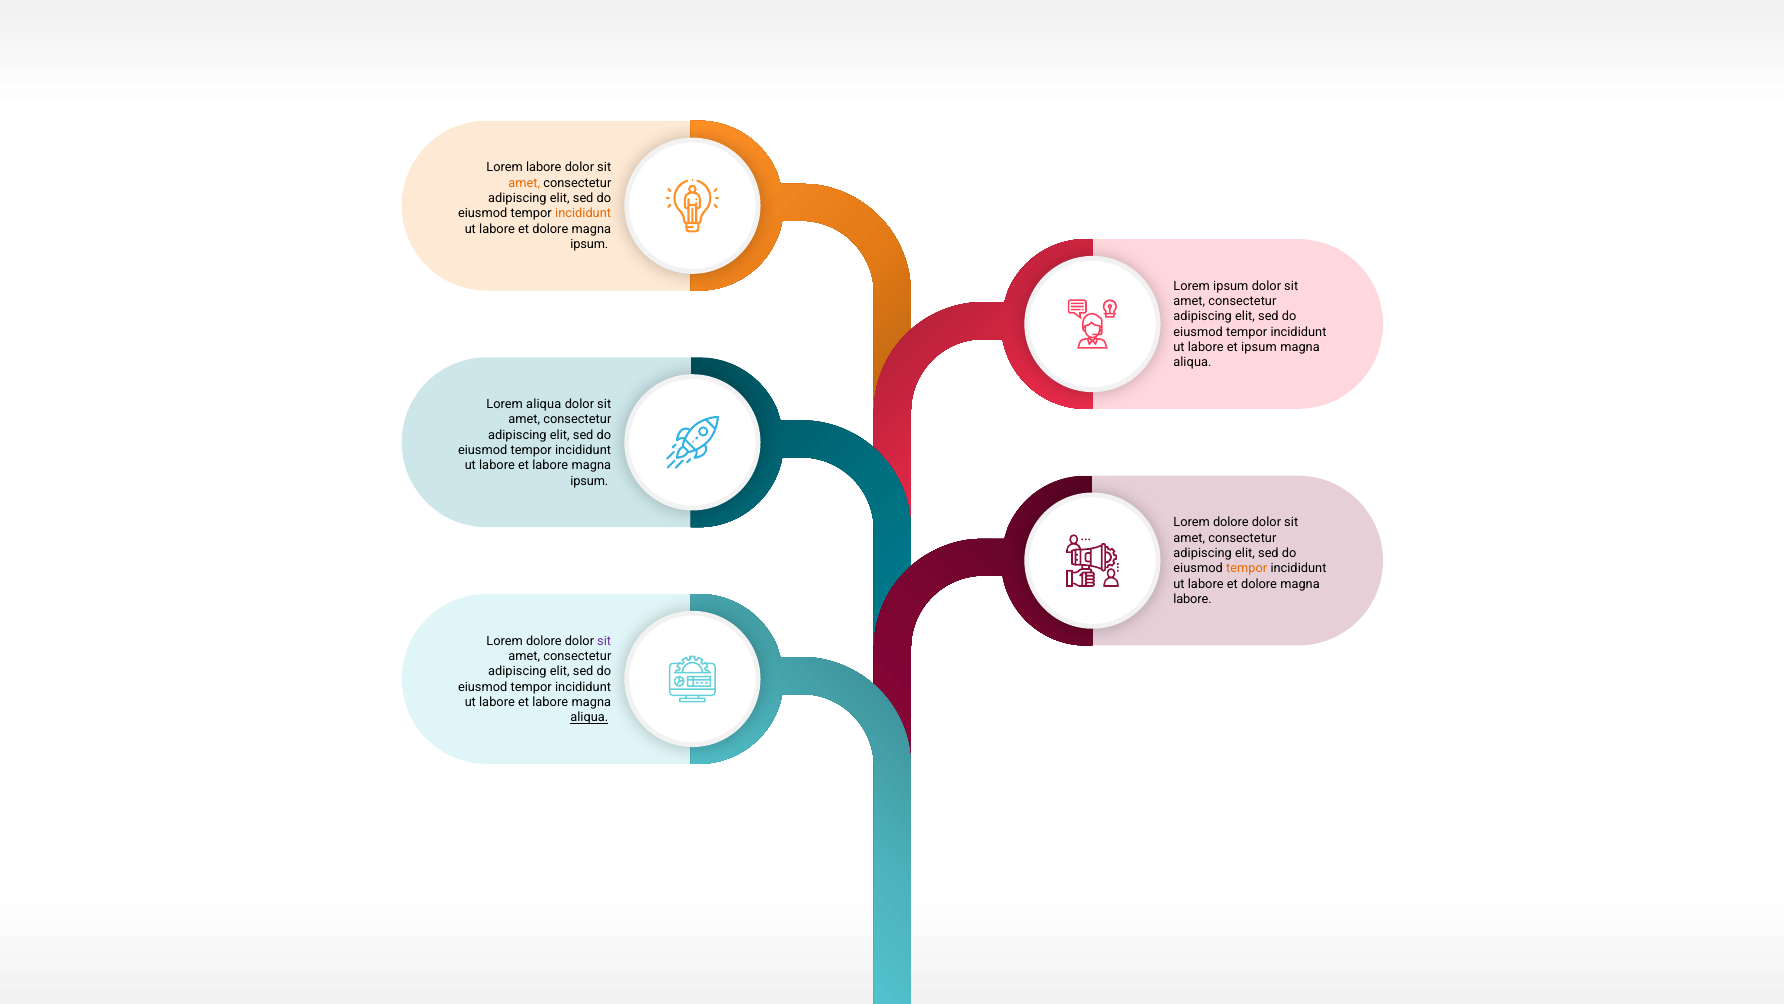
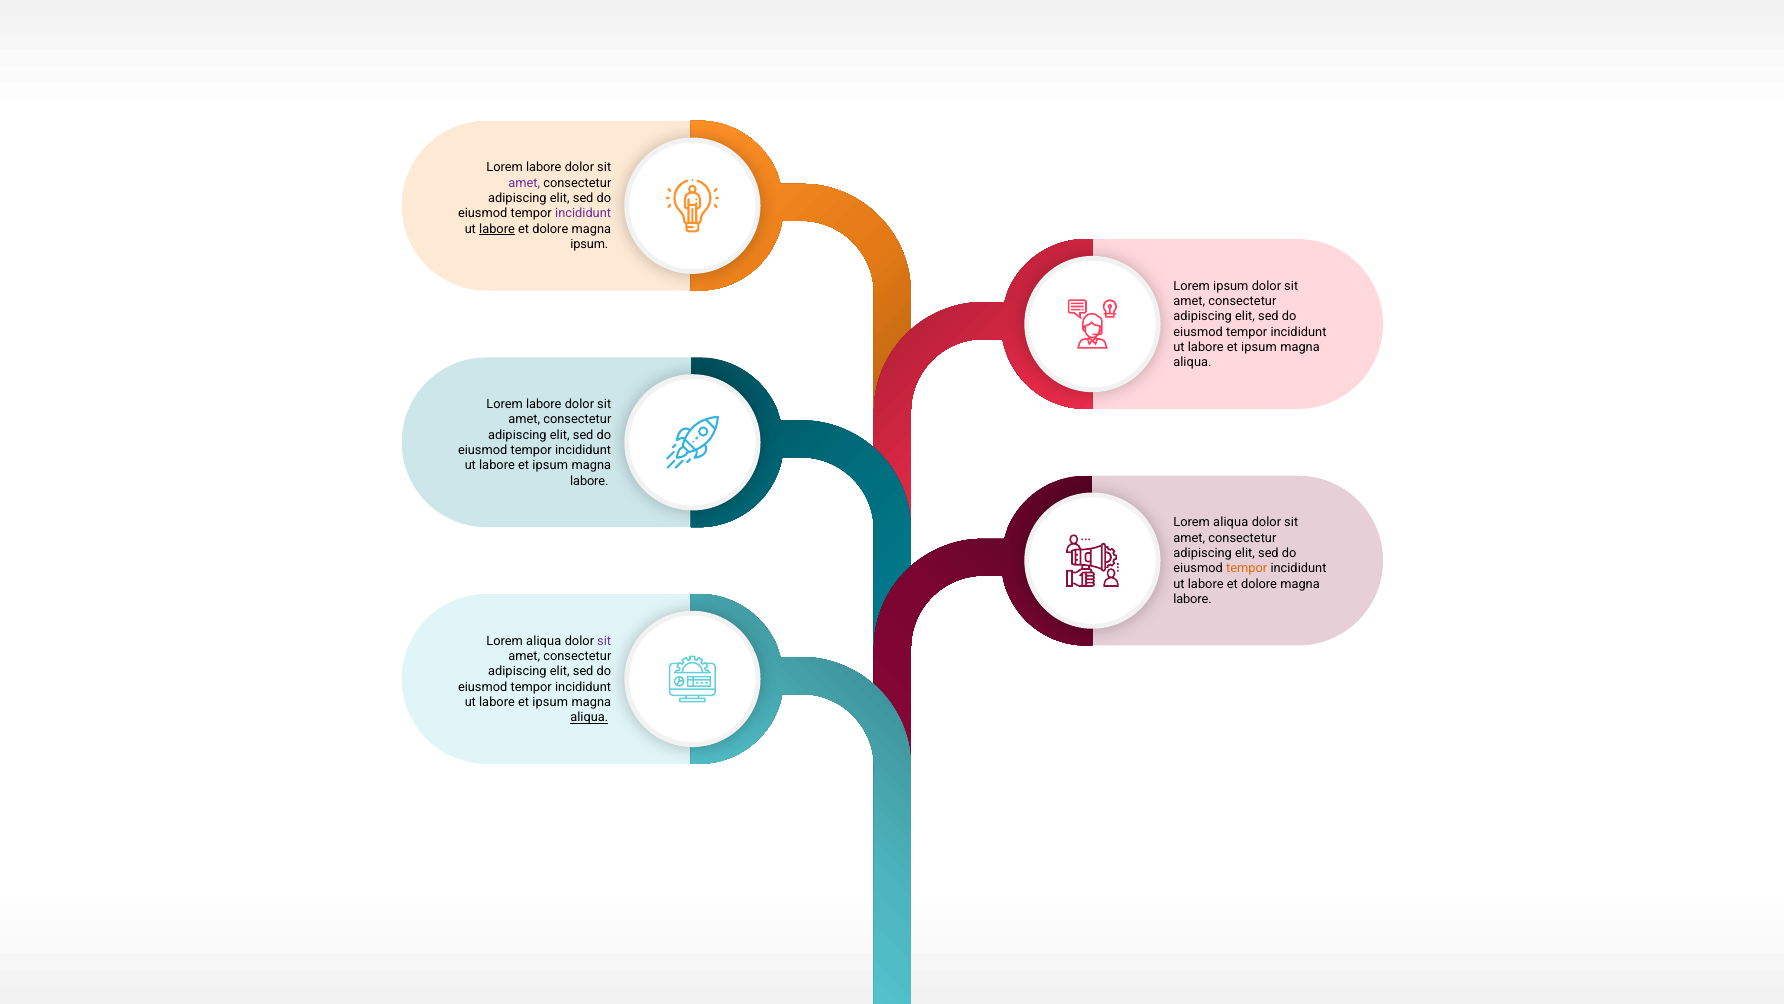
amet at (524, 183) colour: orange -> purple
incididunt at (583, 214) colour: orange -> purple
labore at (497, 229) underline: none -> present
aliqua at (544, 404): aliqua -> labore
labore at (550, 465): labore -> ipsum
ipsum at (589, 481): ipsum -> labore
dolore at (1231, 522): dolore -> aliqua
dolore at (544, 641): dolore -> aliqua
labore at (550, 702): labore -> ipsum
